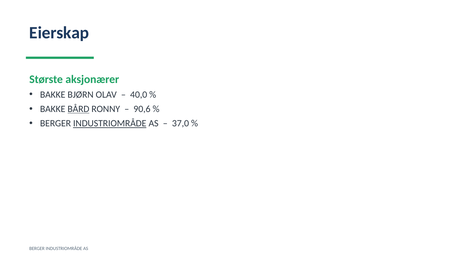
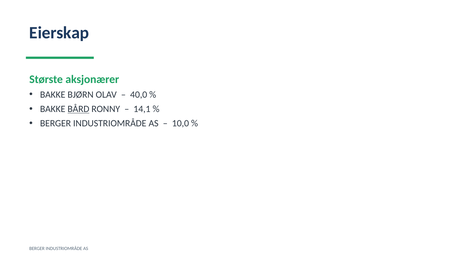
90,6: 90,6 -> 14,1
INDUSTRIOMRÅDE at (110, 123) underline: present -> none
37,0: 37,0 -> 10,0
